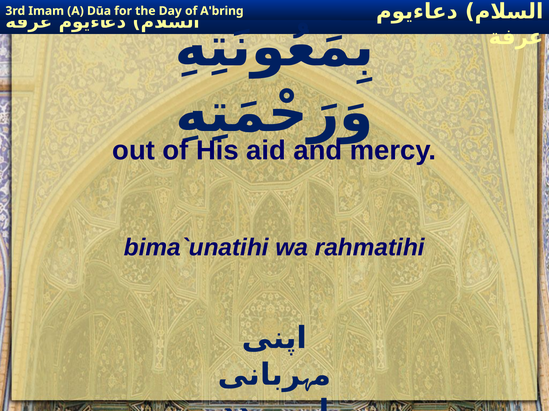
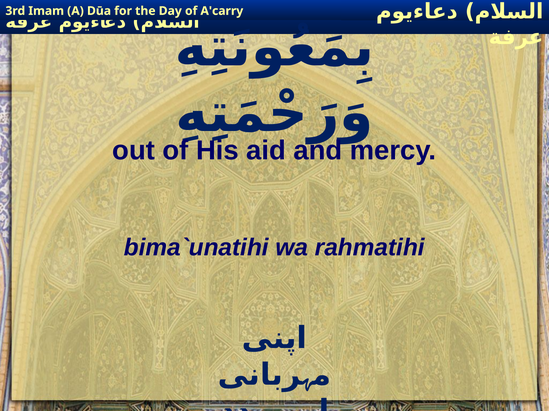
A'bring: A'bring -> A'carry
